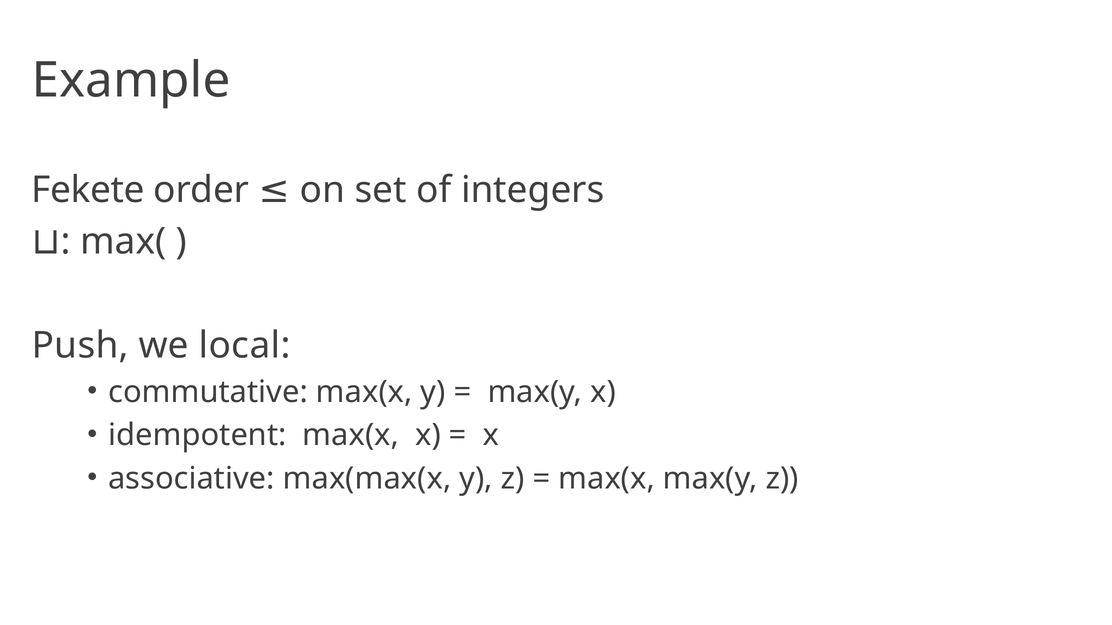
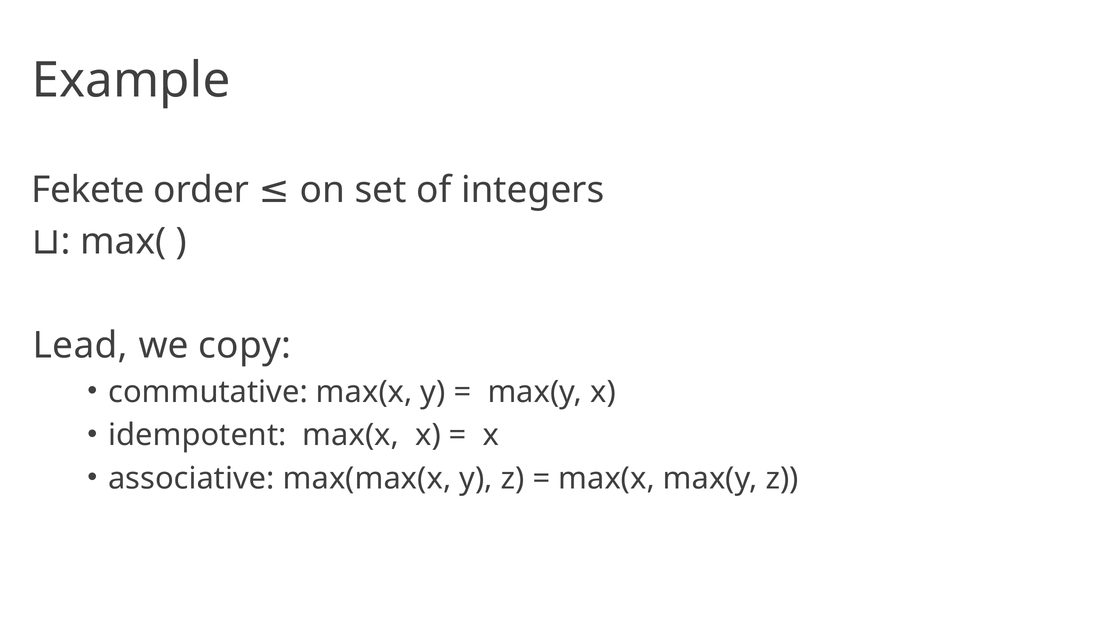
Push: Push -> Lead
local: local -> copy
